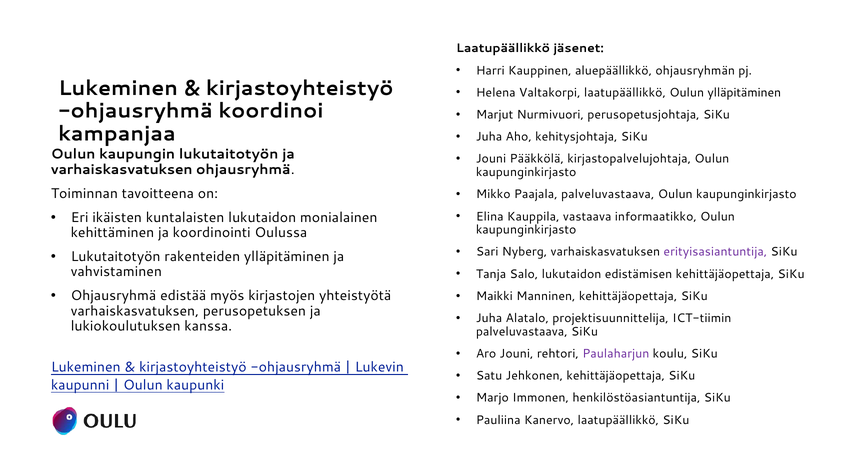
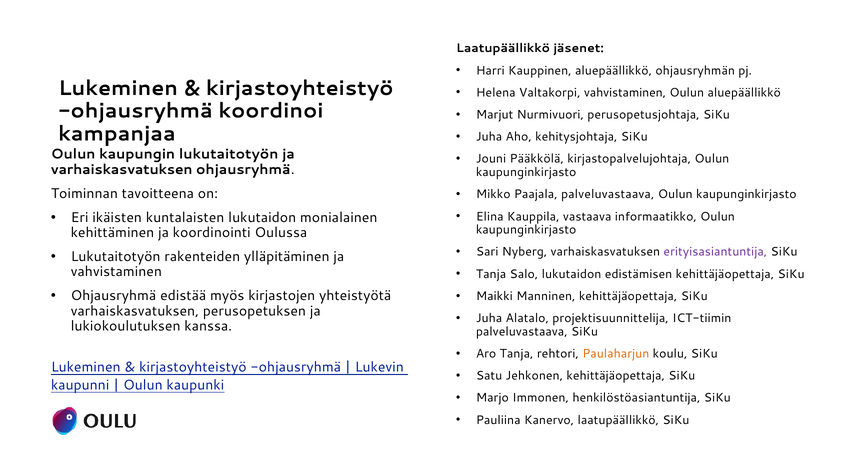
Valtakorpi laatupäällikkö: laatupäällikkö -> vahvistaminen
Oulun ylläpitäminen: ylläpitäminen -> aluepäällikkö
Aro Jouni: Jouni -> Tanja
Paulaharjun colour: purple -> orange
